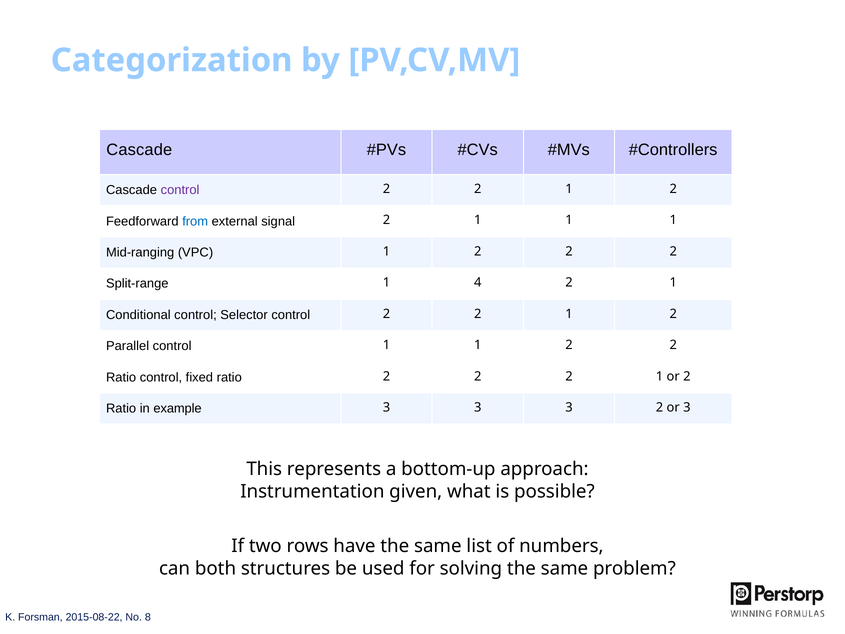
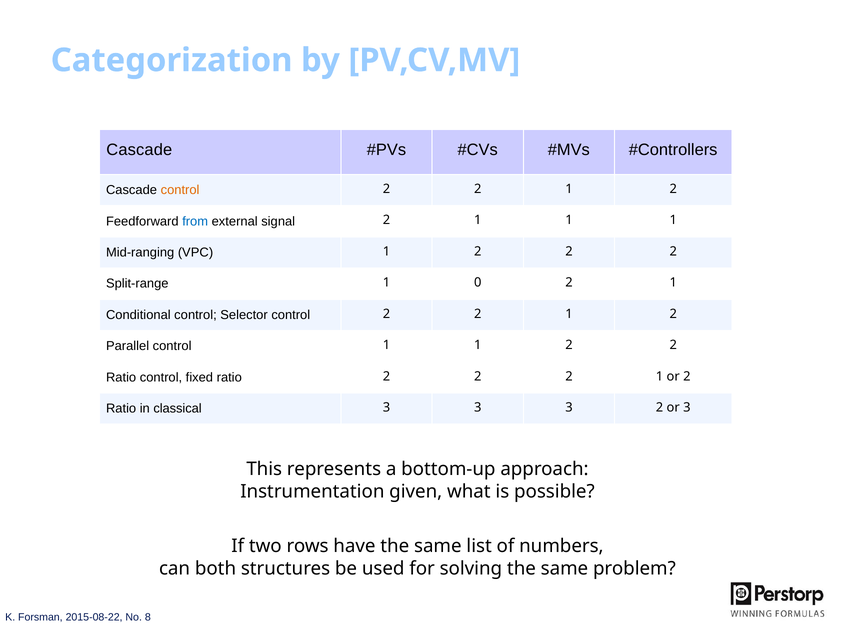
control at (180, 190) colour: purple -> orange
4: 4 -> 0
example: example -> classical
